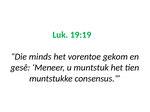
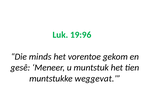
19:19: 19:19 -> 19:96
consensus: consensus -> weggevat
